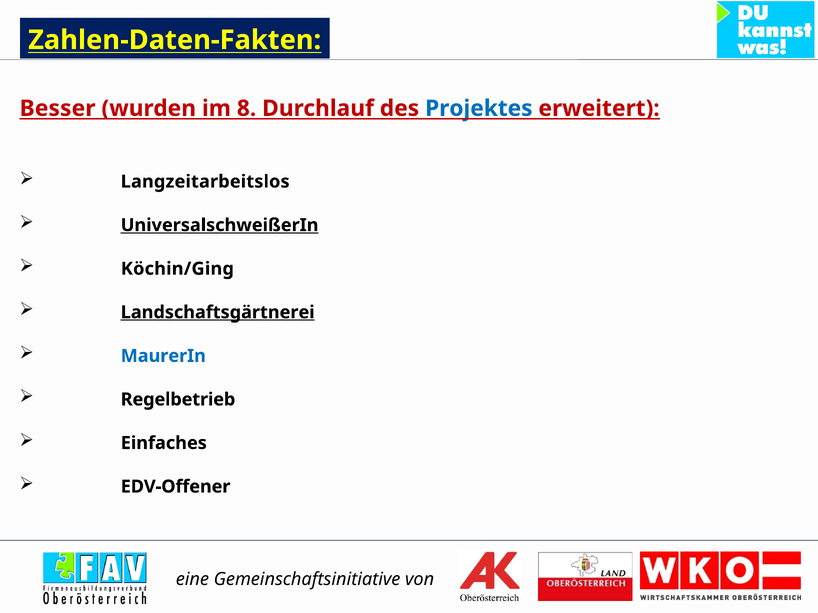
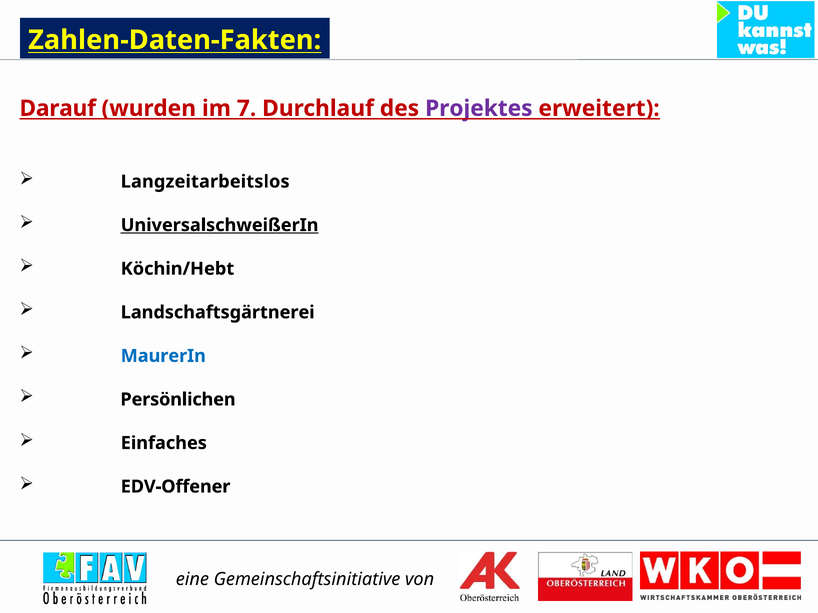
Besser: Besser -> Darauf
8: 8 -> 7
Projektes colour: blue -> purple
Köchin/Ging: Köchin/Ging -> Köchin/Hebt
Landschaftsgärtnerei underline: present -> none
Regelbetrieb: Regelbetrieb -> Persönlichen
